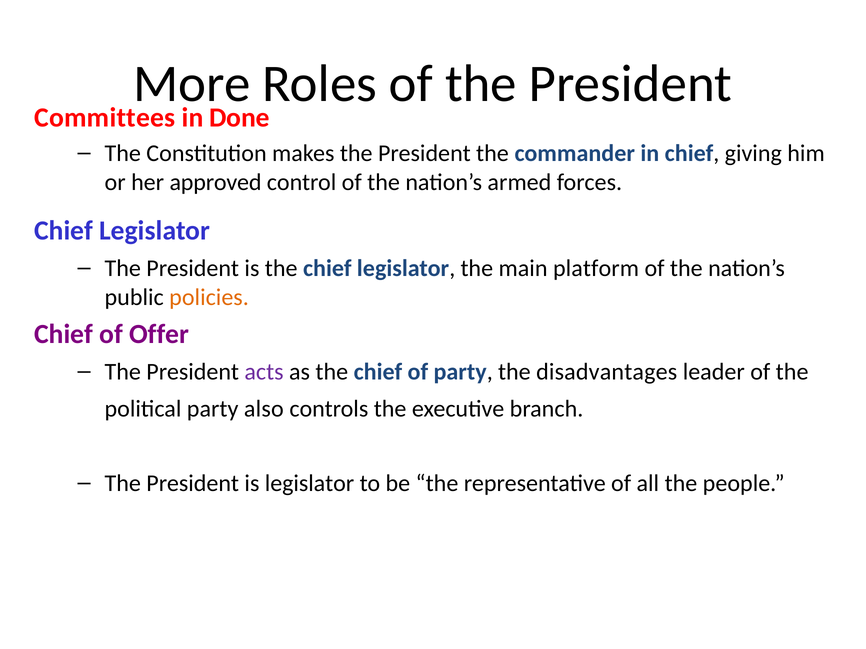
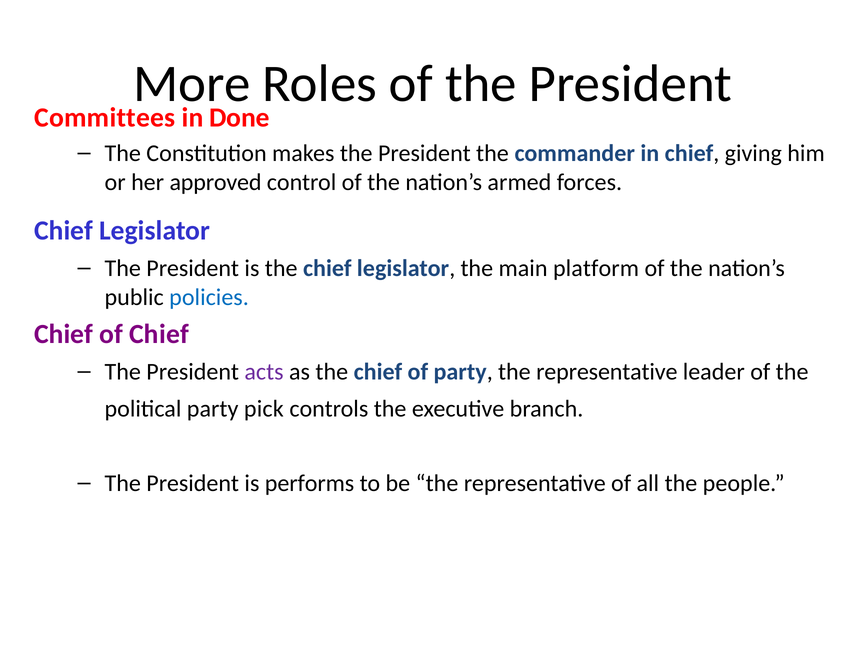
policies colour: orange -> blue
of Offer: Offer -> Chief
party the disadvantages: disadvantages -> representative
also: also -> pick
is legislator: legislator -> performs
